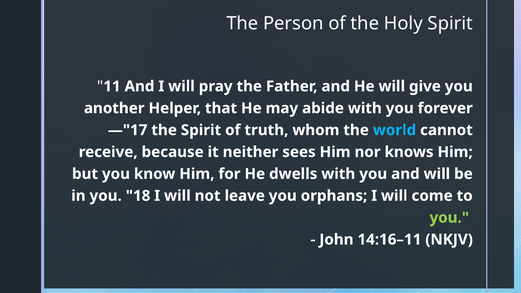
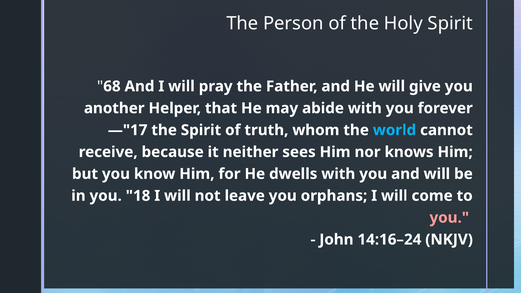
11: 11 -> 68
you at (449, 218) colour: light green -> pink
14:16–11: 14:16–11 -> 14:16–24
